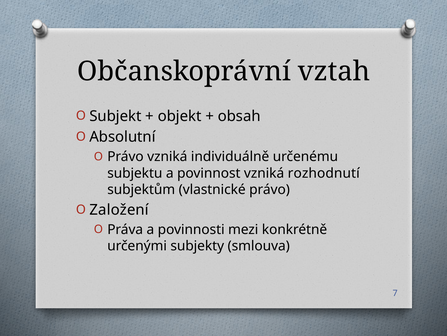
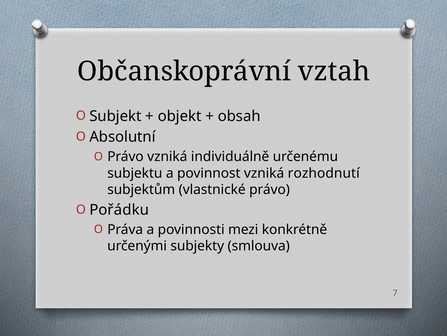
Založení: Založení -> Pořádku
